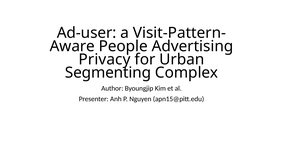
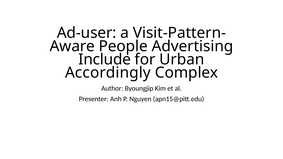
Privacy: Privacy -> Include
Segmenting: Segmenting -> Accordingly
